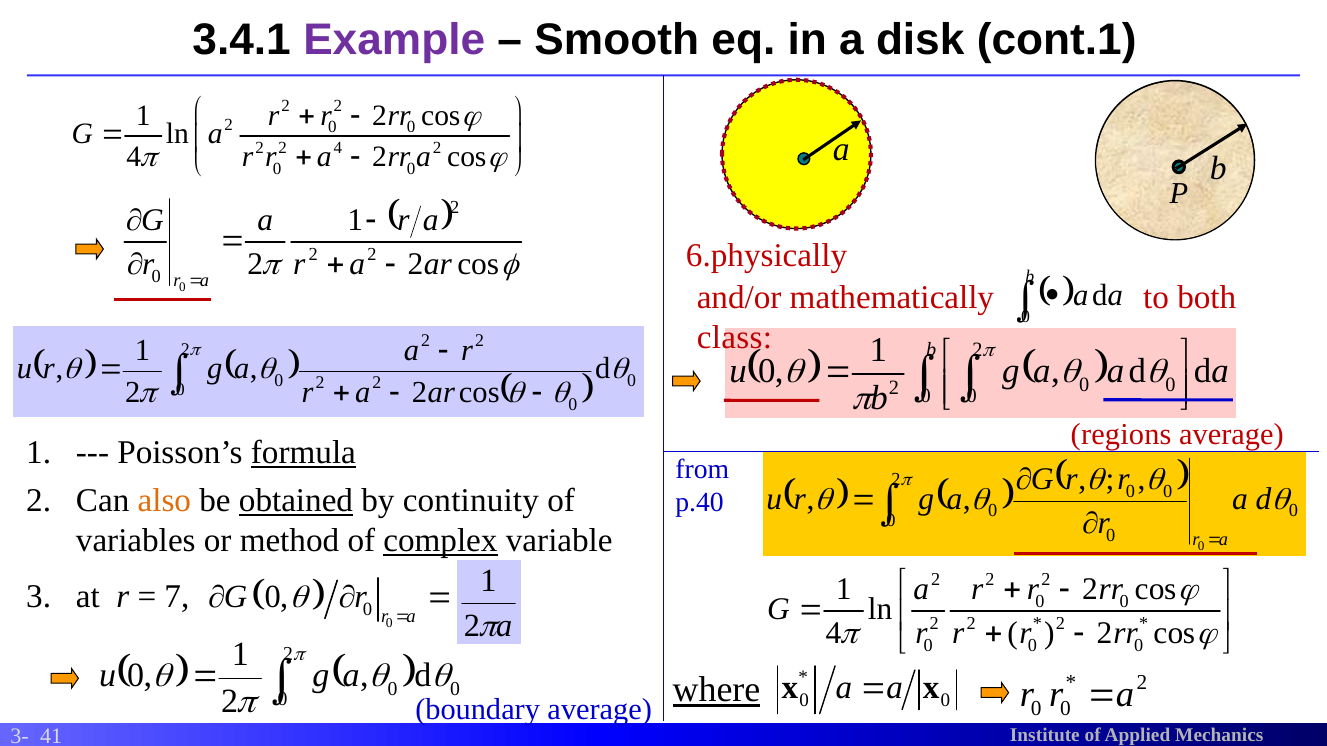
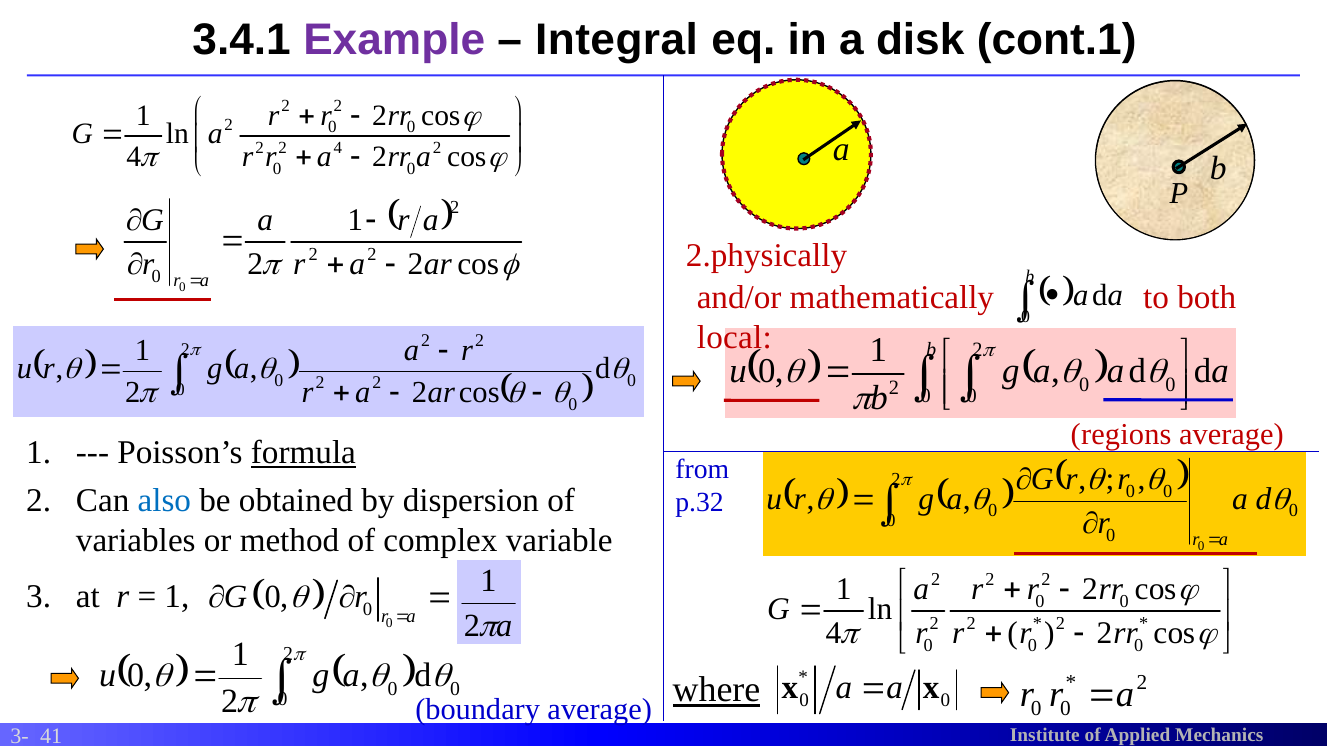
Smooth: Smooth -> Integral
6.physically: 6.physically -> 2.physically
class: class -> local
also colour: orange -> blue
obtained underline: present -> none
continuity: continuity -> dispersion
p.40: p.40 -> p.32
complex underline: present -> none
7 at (177, 597): 7 -> 1
